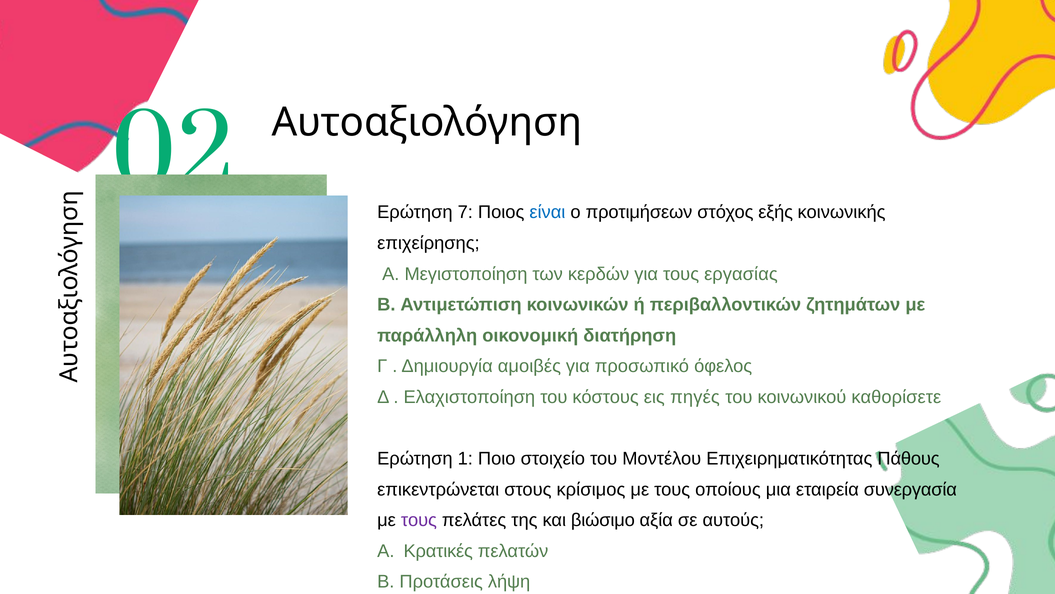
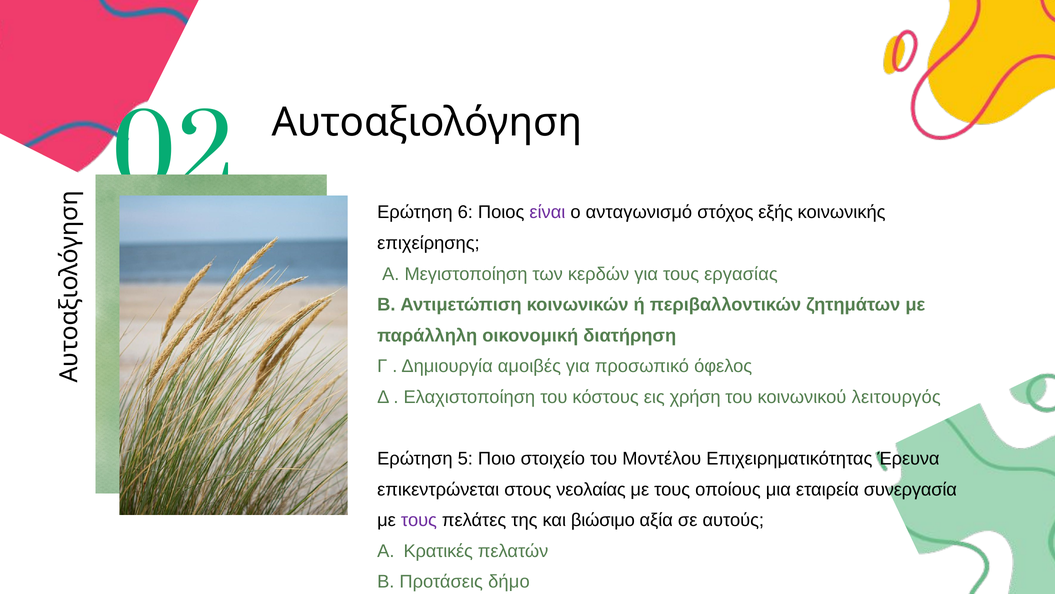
7: 7 -> 6
είναι colour: blue -> purple
προτιμήσεων: προτιμήσεων -> ανταγωνισμό
πηγές: πηγές -> χρήση
καθορίσετε: καθορίσετε -> λειτουργός
1: 1 -> 5
Πάθους: Πάθους -> Έρευνα
κρίσιμος: κρίσιμος -> νεολαίας
λήψη: λήψη -> δήμο
